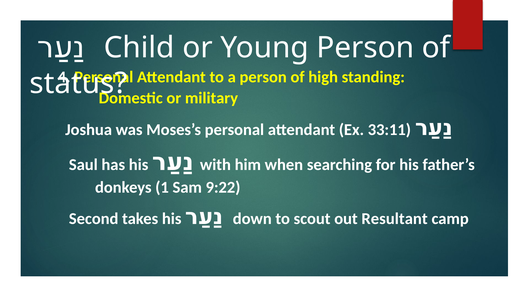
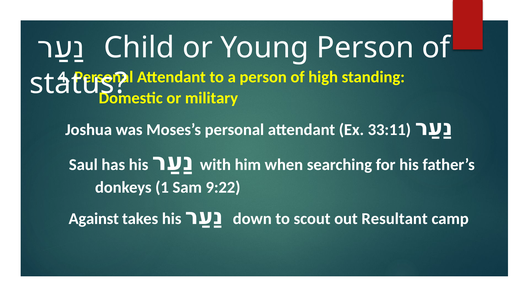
Second: Second -> Against
